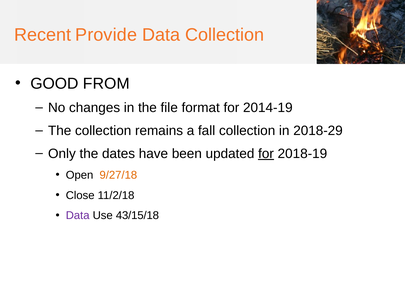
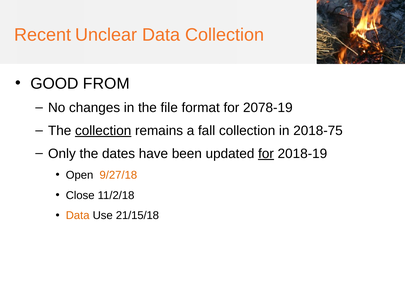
Provide: Provide -> Unclear
2014-19: 2014-19 -> 2078-19
collection at (103, 131) underline: none -> present
2018-29: 2018-29 -> 2018-75
Data at (78, 215) colour: purple -> orange
43/15/18: 43/15/18 -> 21/15/18
